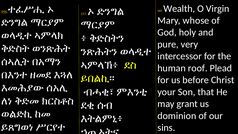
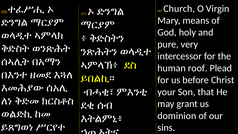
Wealth: Wealth -> Church
whose: whose -> means
